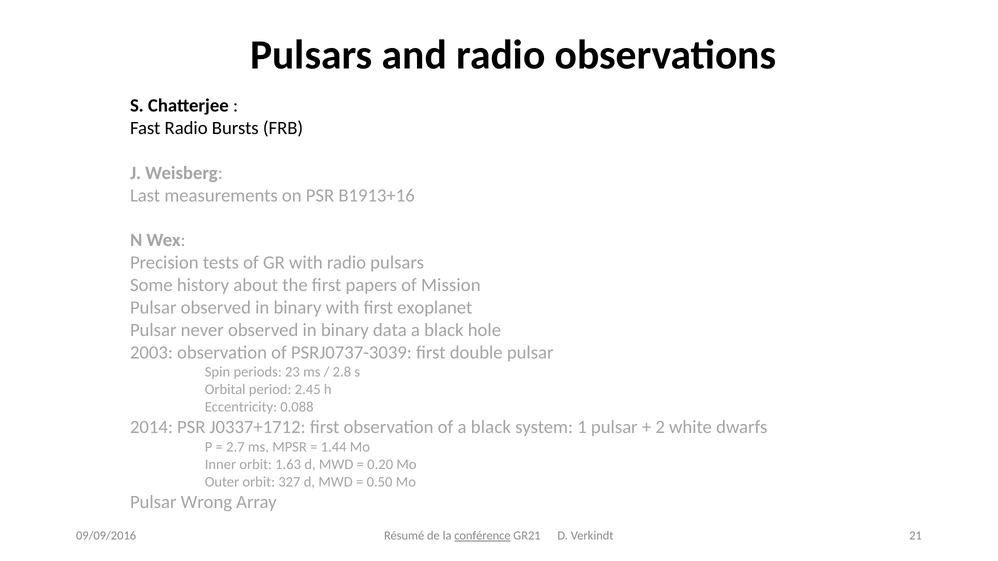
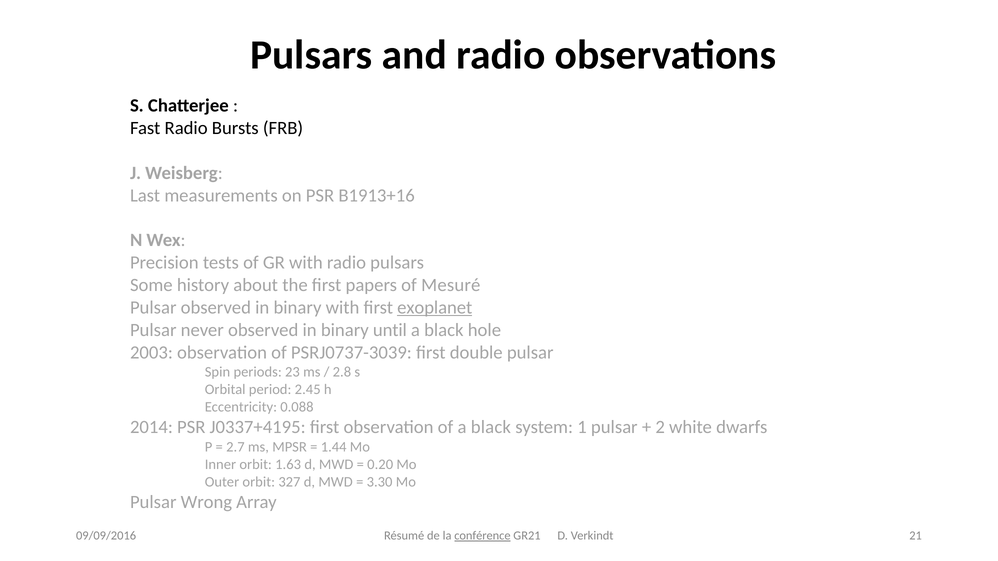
Mission: Mission -> Mesuré
exoplanet underline: none -> present
data: data -> until
J0337+1712: J0337+1712 -> J0337+4195
0.50: 0.50 -> 3.30
